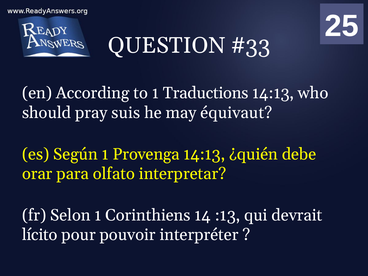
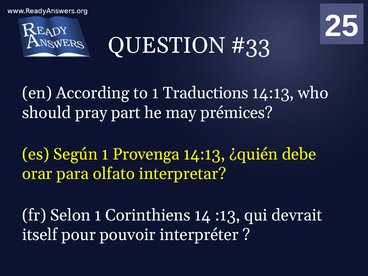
suis: suis -> part
équivaut: équivaut -> prémices
lícito: lícito -> itself
